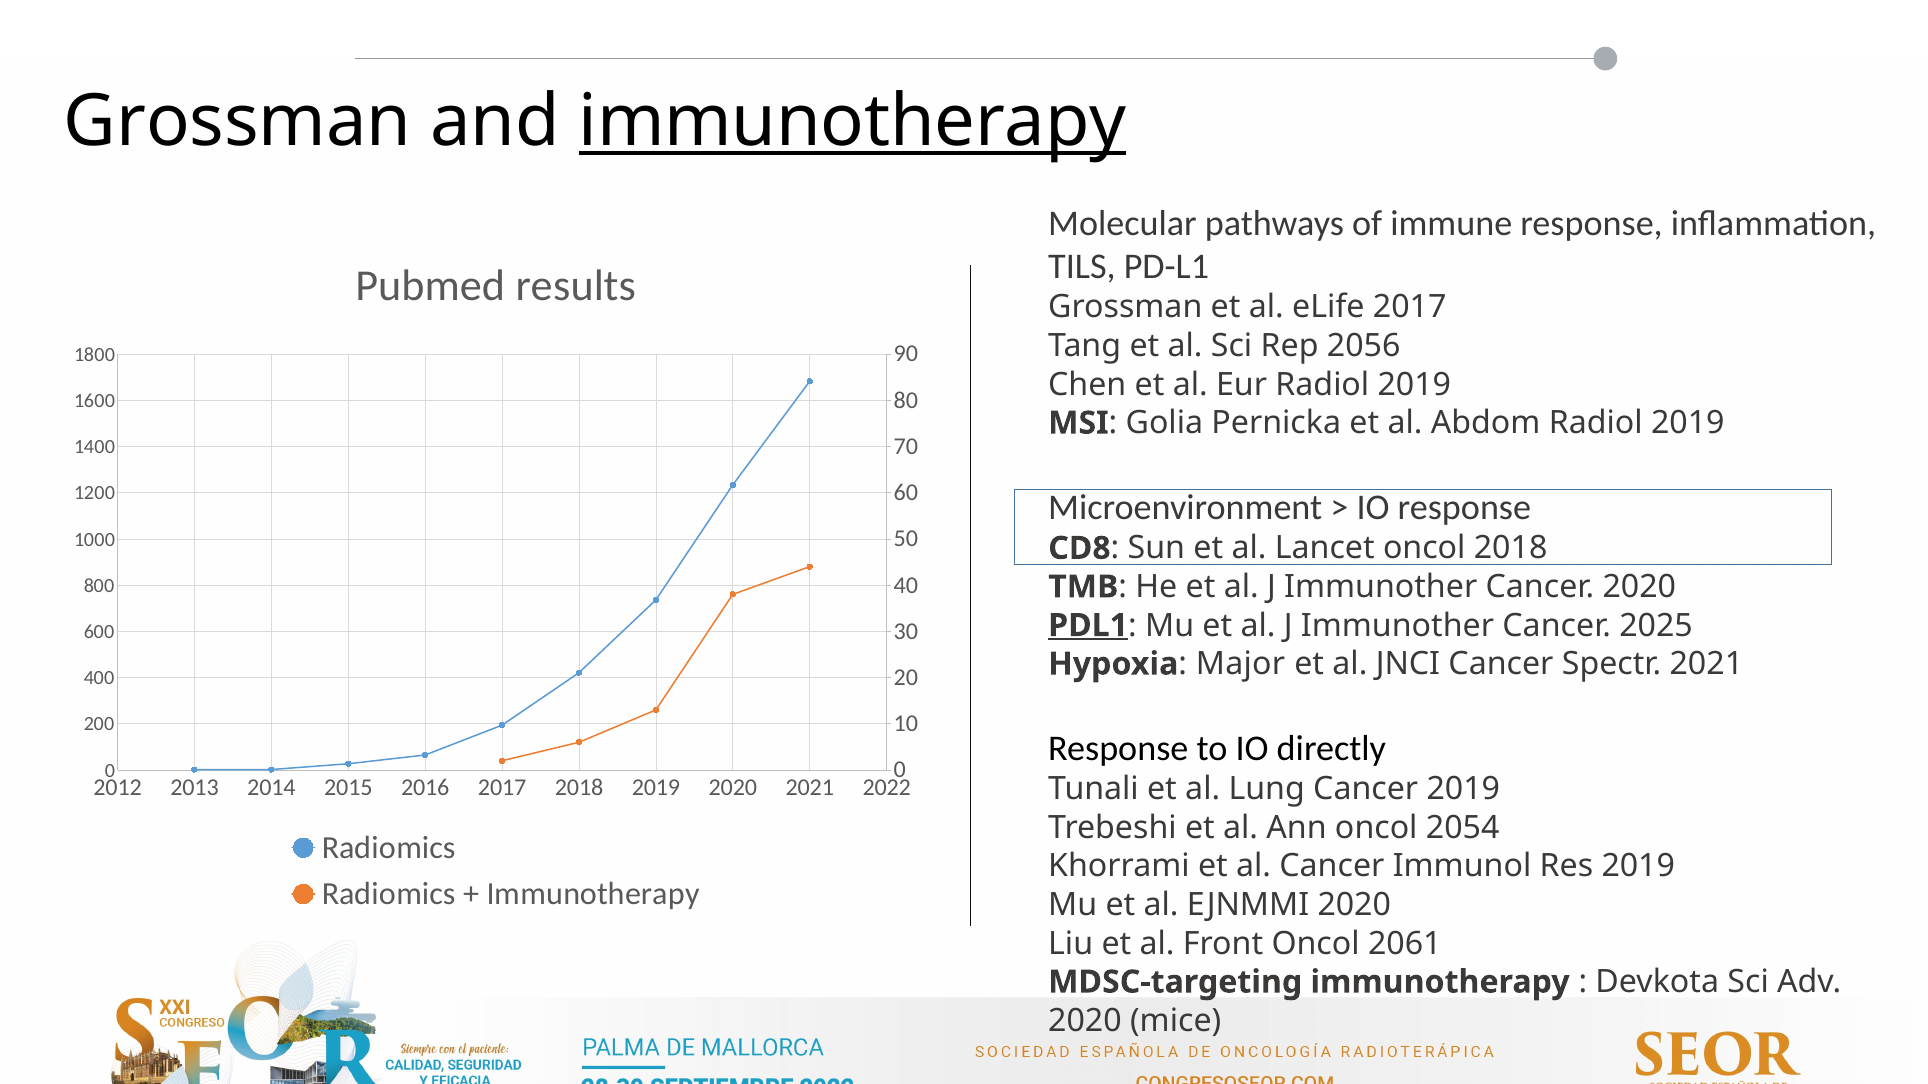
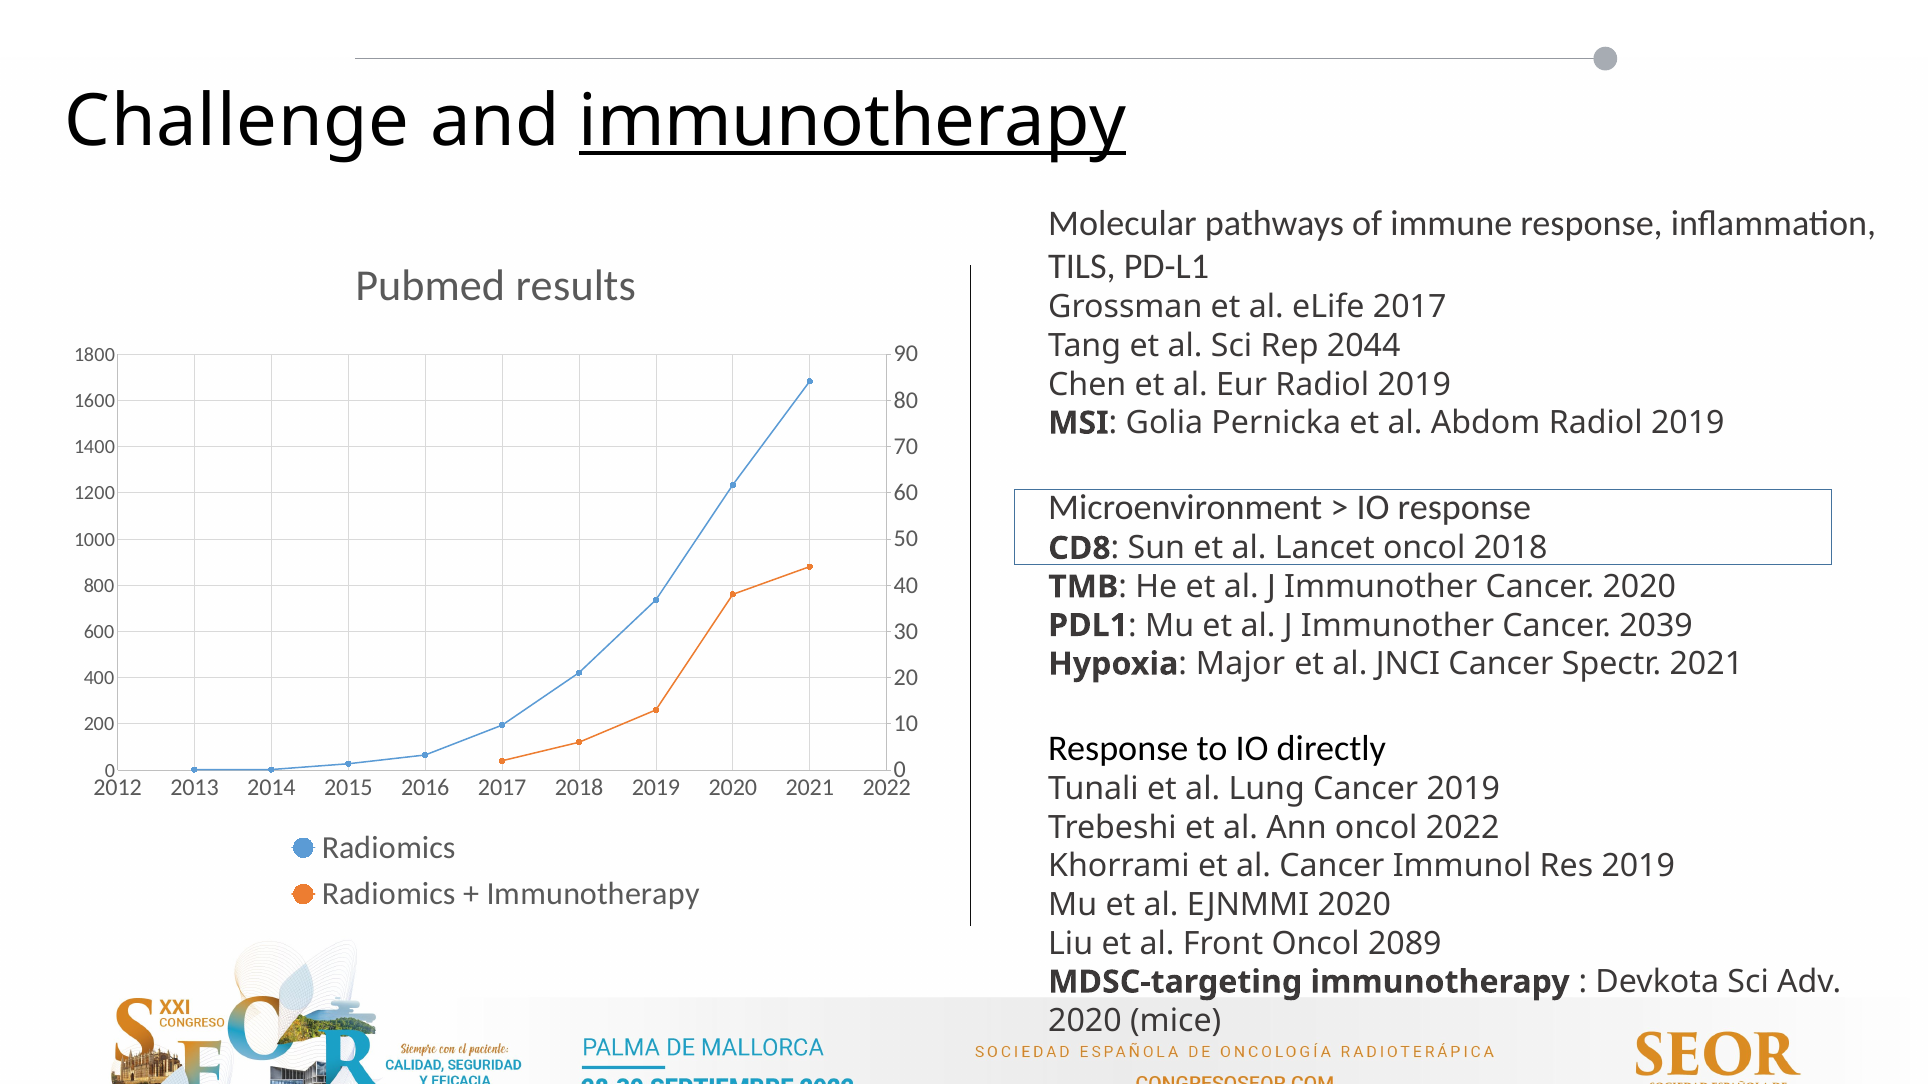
Grossman at (238, 122): Grossman -> Challenge
2056: 2056 -> 2044
PDL1 underline: present -> none
2025: 2025 -> 2039
oncol 2054: 2054 -> 2022
2061: 2061 -> 2089
